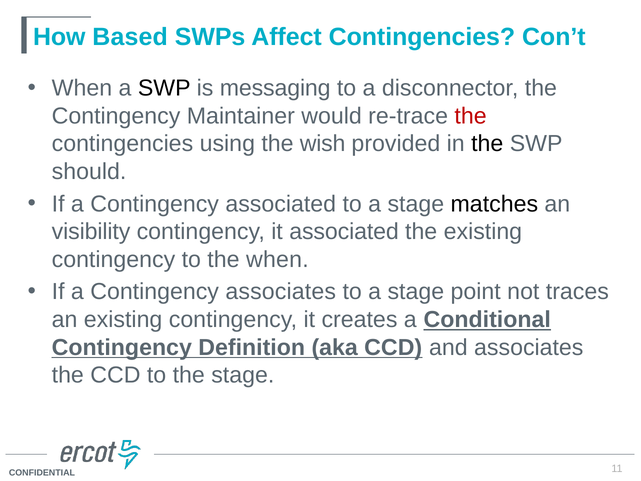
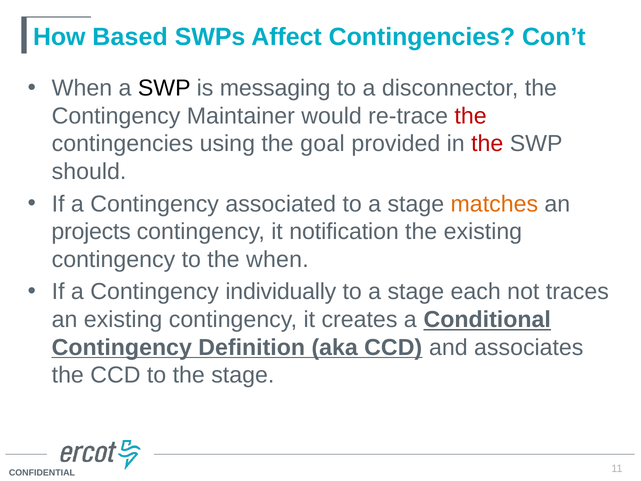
wish: wish -> goal
the at (487, 144) colour: black -> red
matches colour: black -> orange
visibility: visibility -> projects
it associated: associated -> notification
Contingency associates: associates -> individually
point: point -> each
